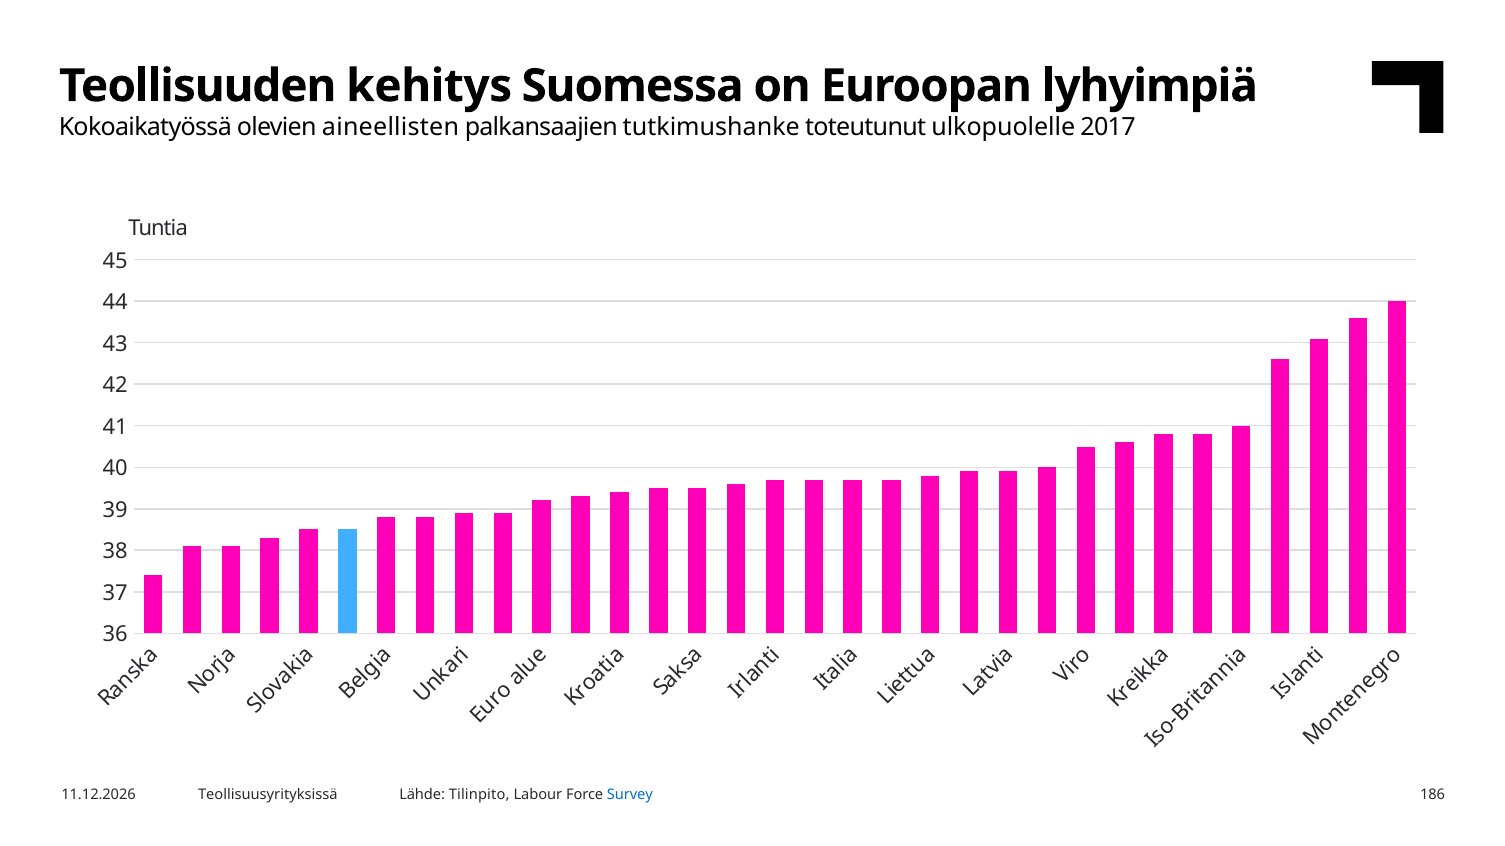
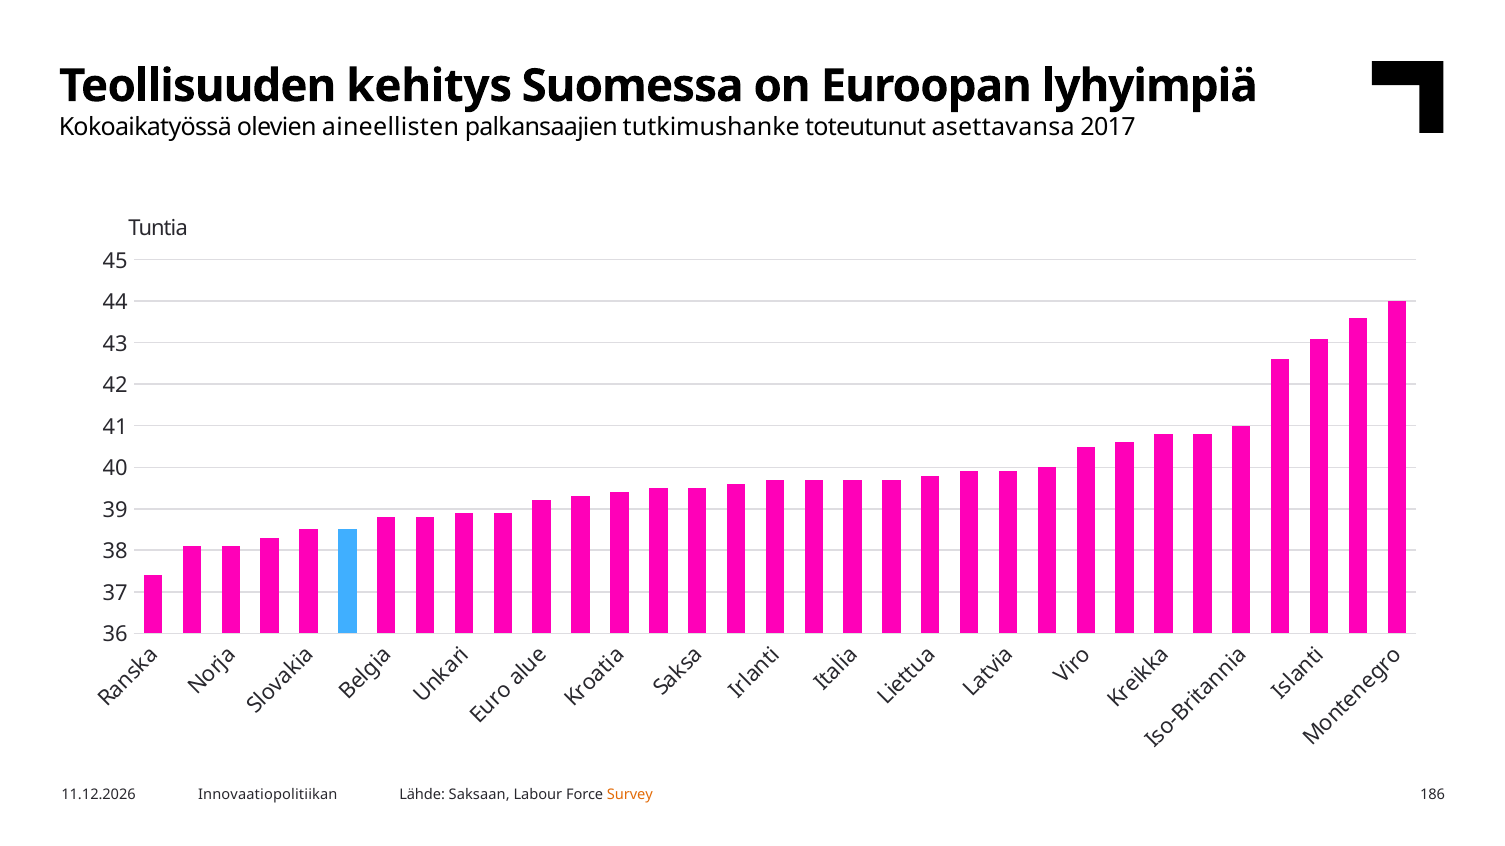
ulkopuolelle: ulkopuolelle -> asettavansa
Teollisuusyrityksissä: Teollisuusyrityksissä -> Innovaatiopolitiikan
Tilinpito: Tilinpito -> Saksaan
Survey colour: blue -> orange
